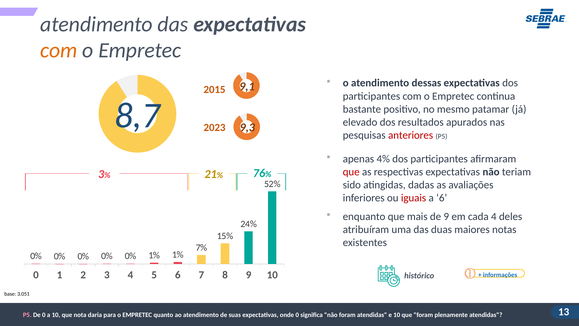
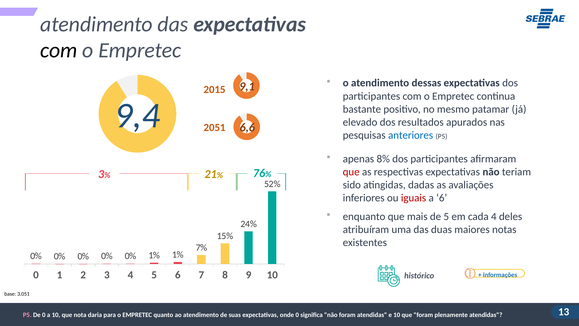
com at (59, 50) colour: orange -> black
8,7: 8,7 -> 9,4
9,3: 9,3 -> 6,6
2023: 2023 -> 2051
anteriores colour: red -> blue
4%: 4% -> 8%
de 9: 9 -> 5
